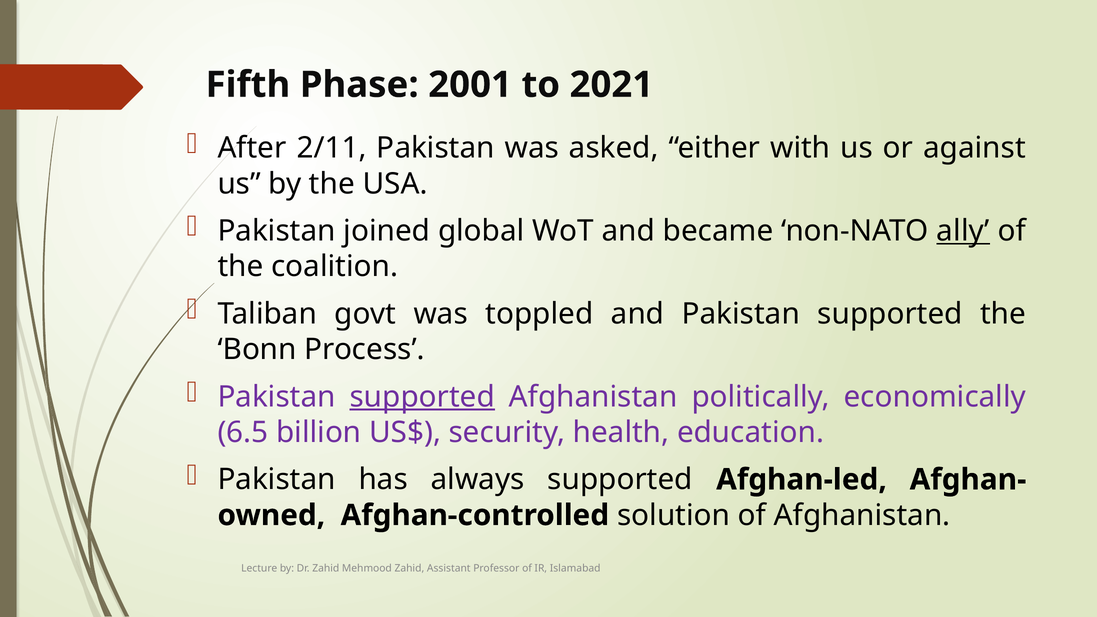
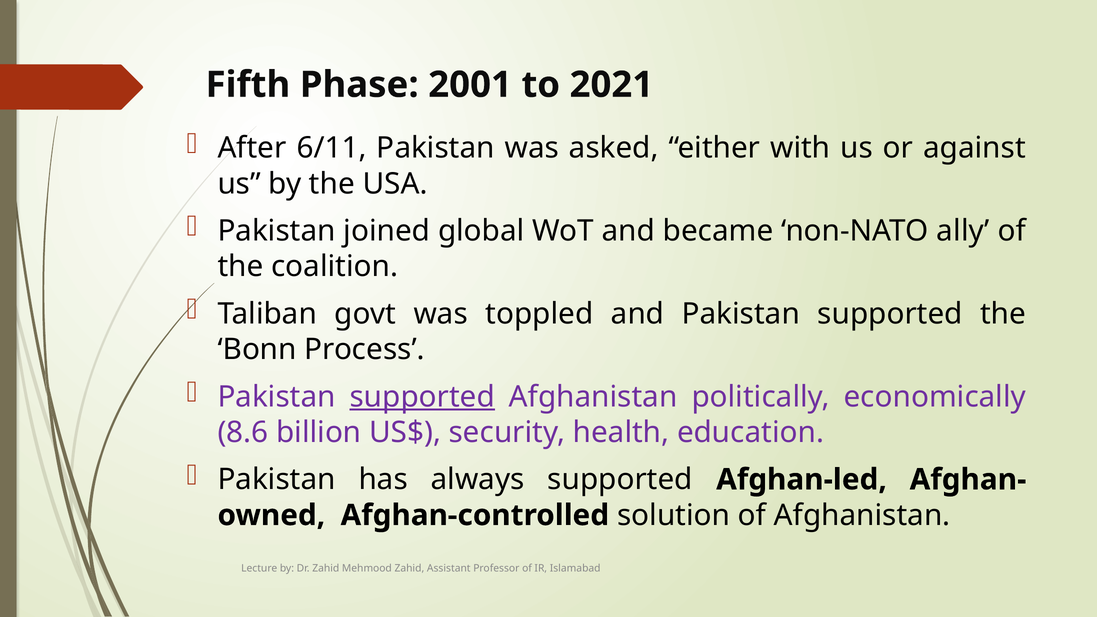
2/11: 2/11 -> 6/11
ally underline: present -> none
6.5: 6.5 -> 8.6
